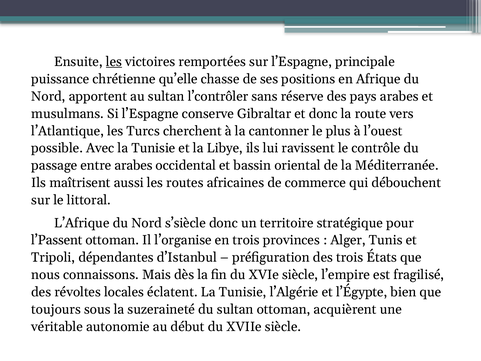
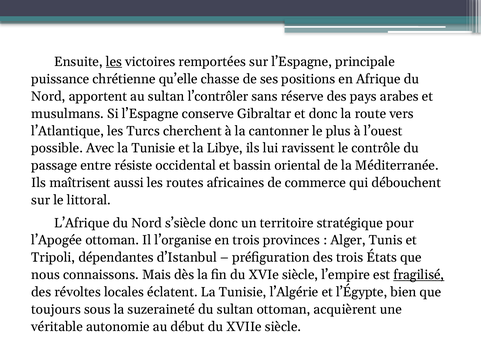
entre arabes: arabes -> résiste
l’Passent: l’Passent -> l’Apogée
fragilisé underline: none -> present
